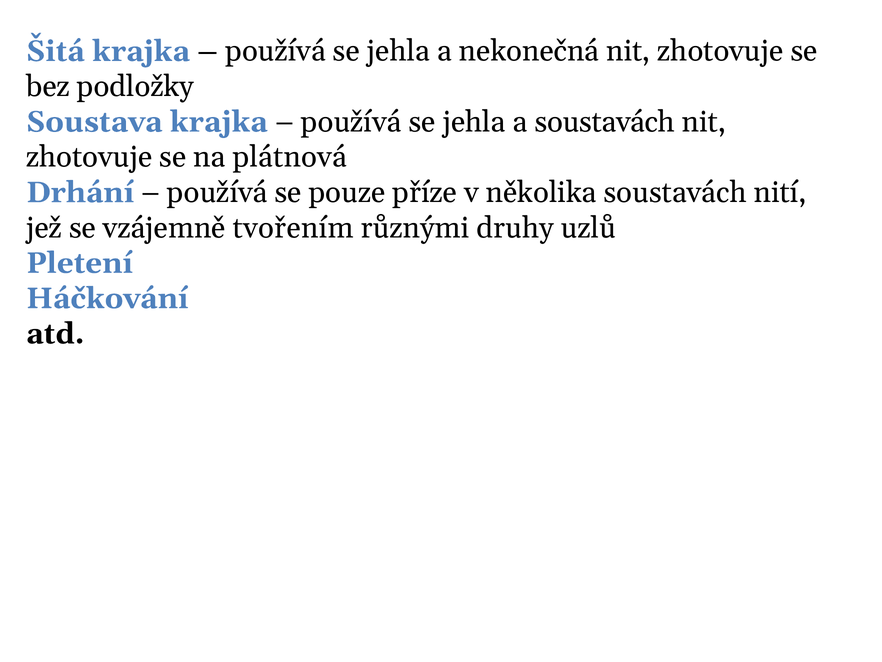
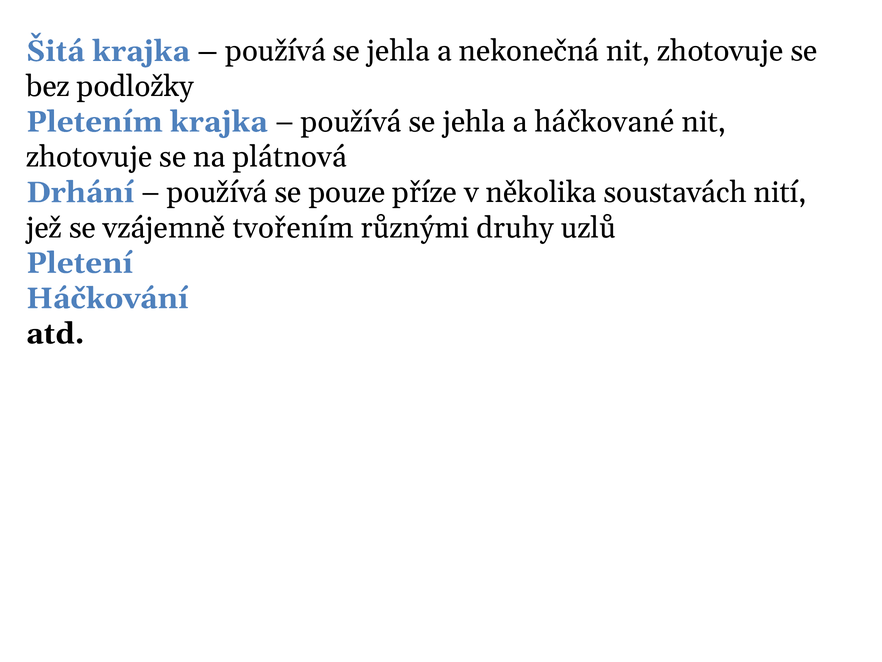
Soustava: Soustava -> Pletením
a soustavách: soustavách -> háčkované
